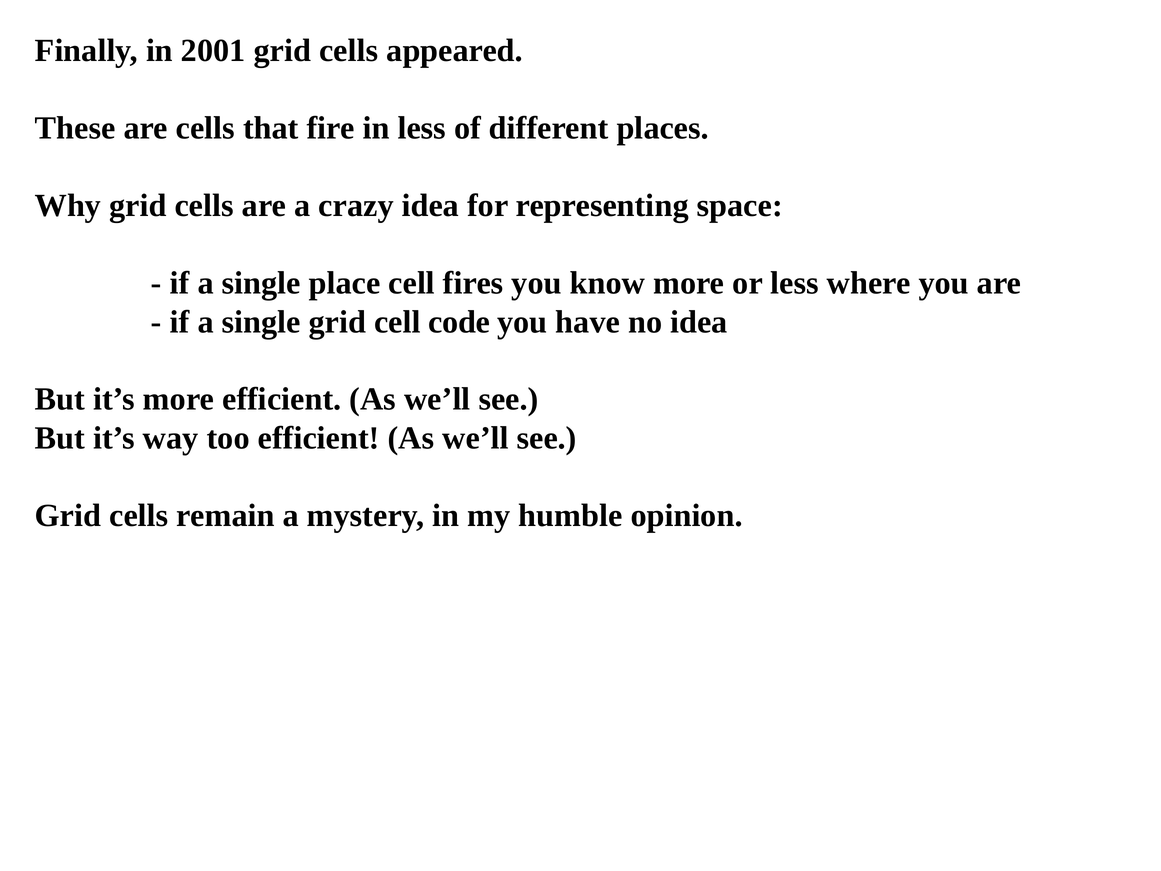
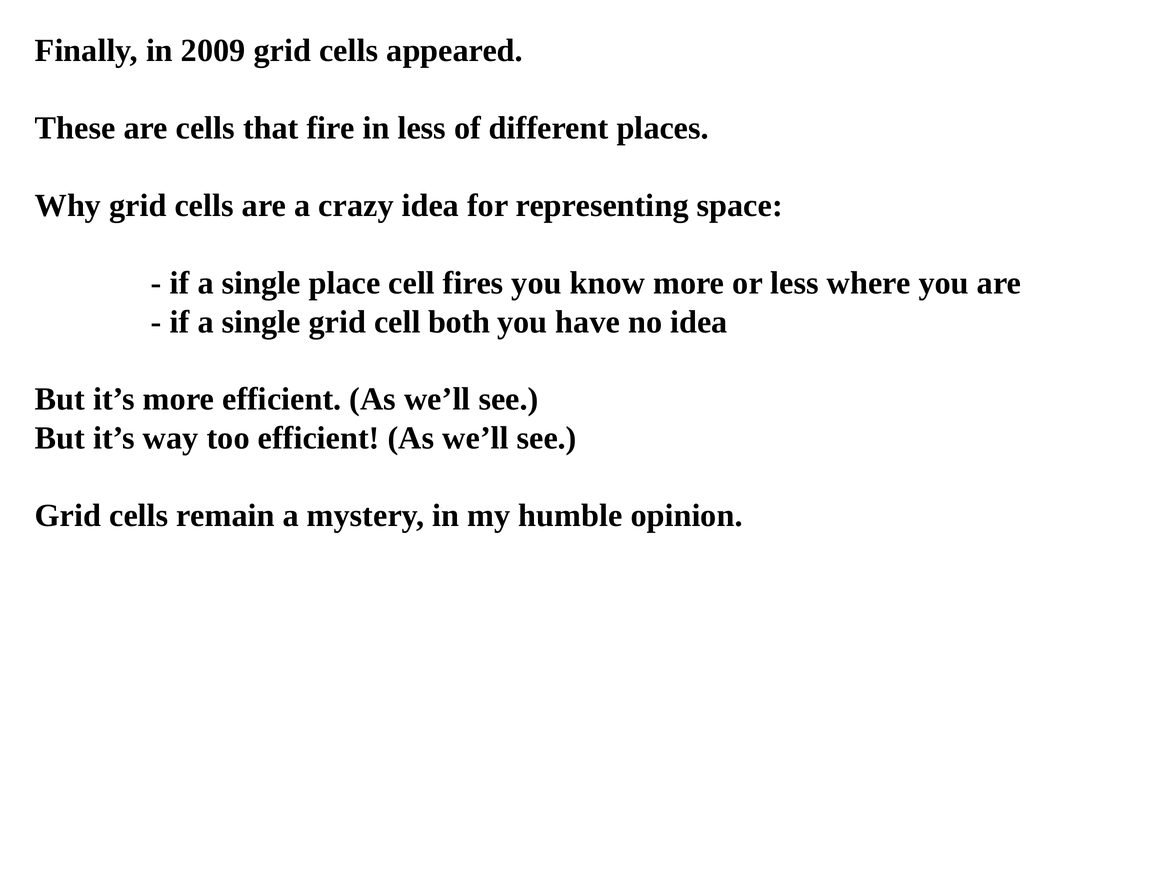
2001: 2001 -> 2009
code: code -> both
